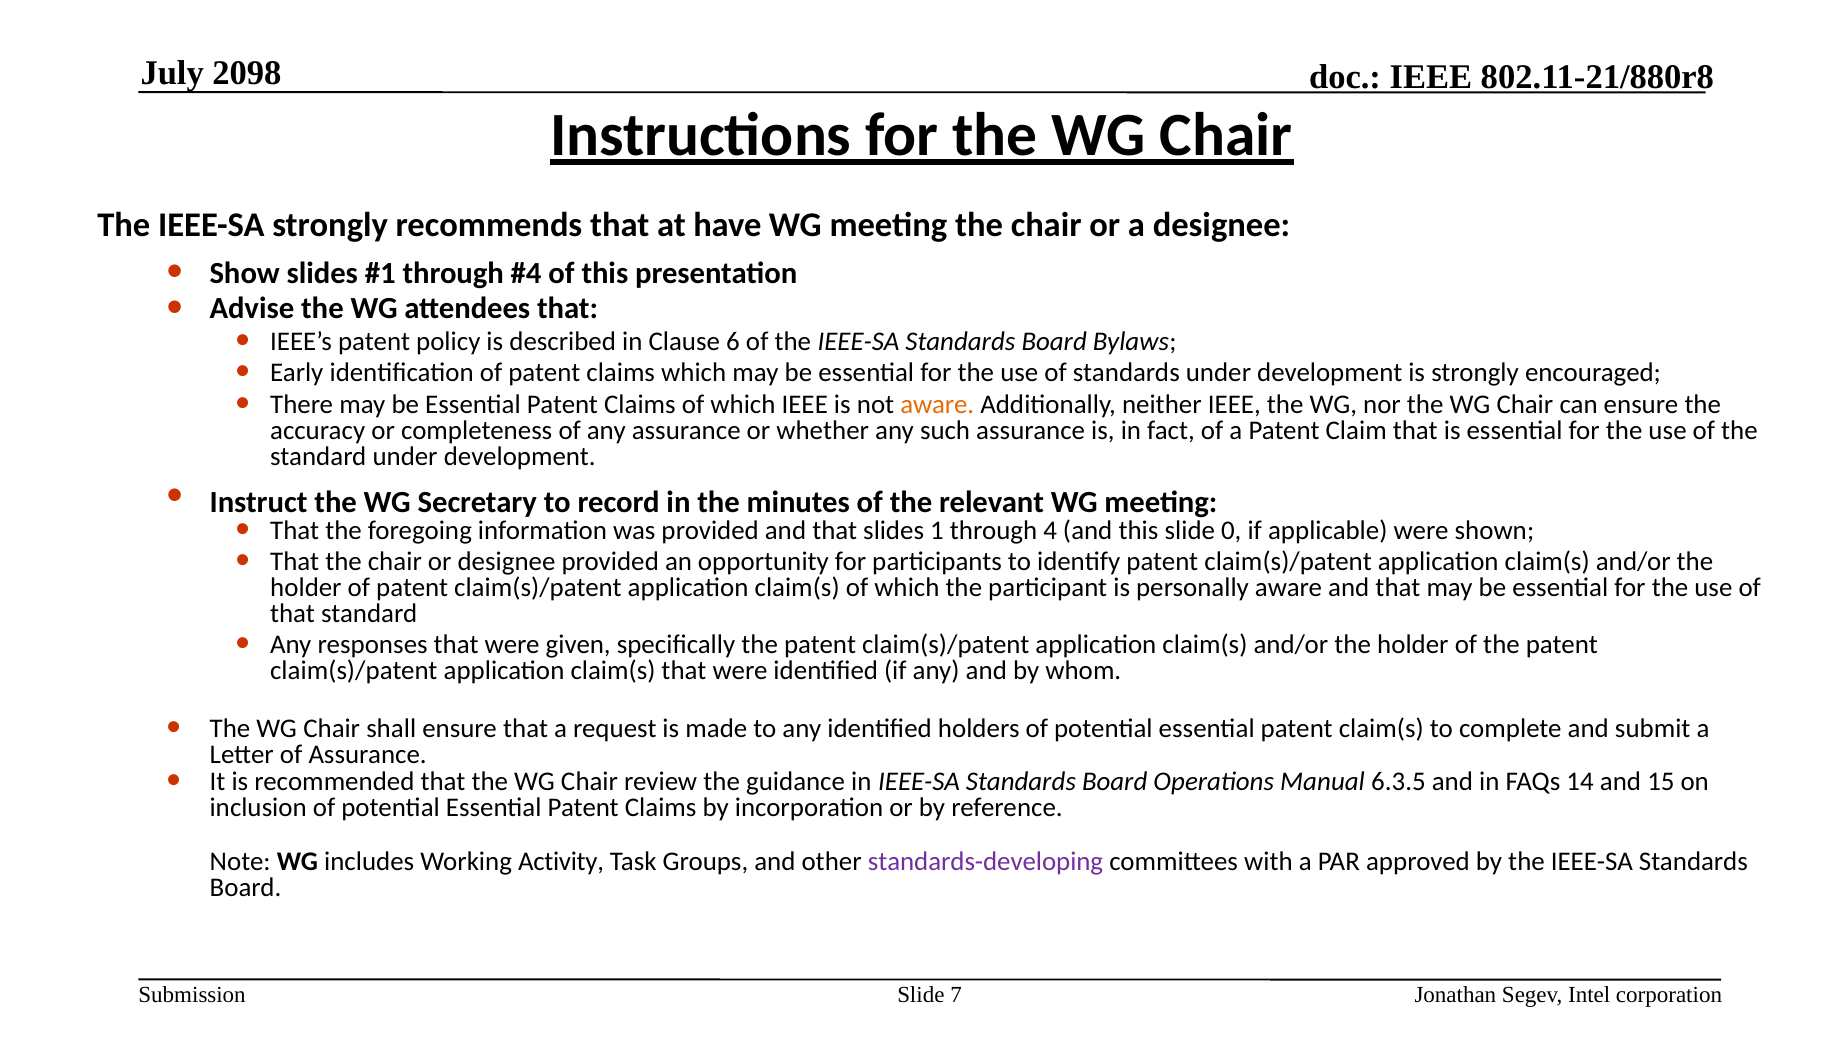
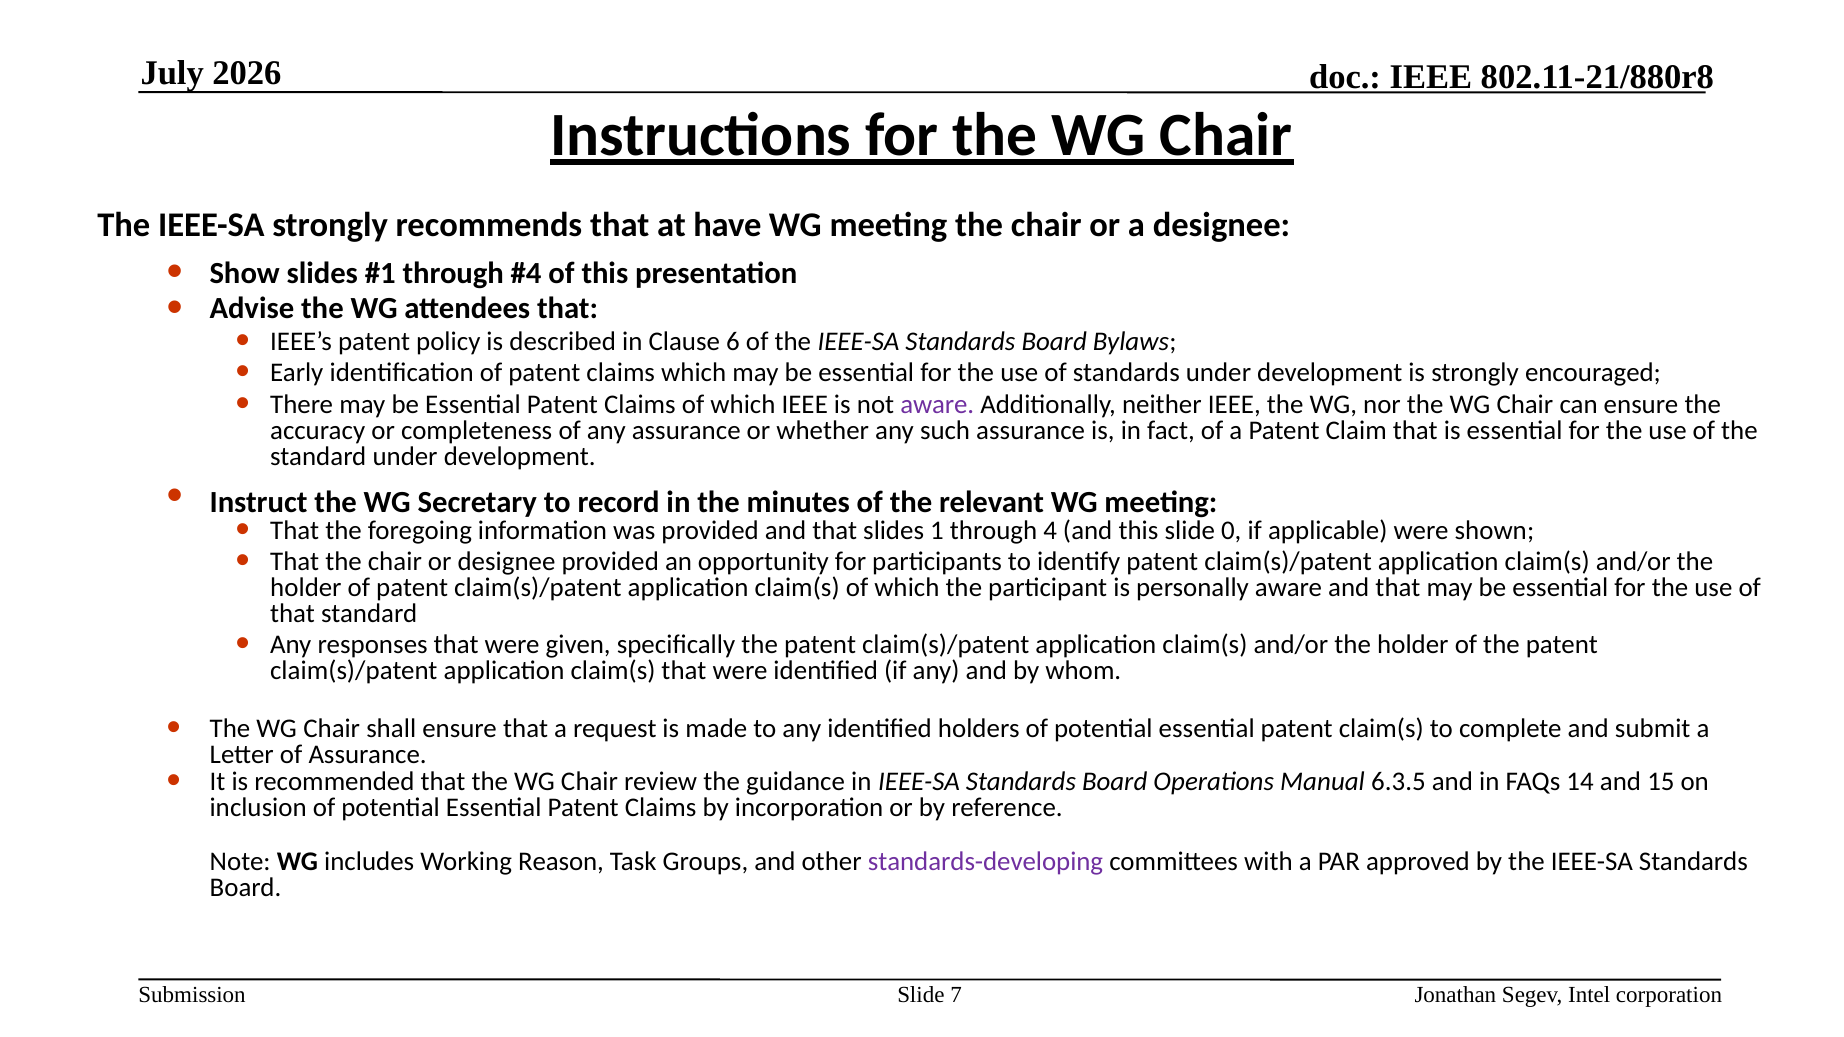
2098: 2098 -> 2026
aware at (937, 405) colour: orange -> purple
Activity: Activity -> Reason
